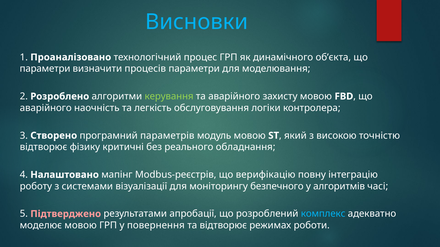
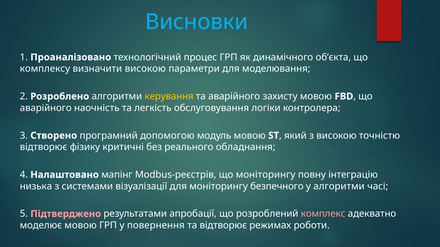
параметри at (45, 69): параметри -> комплексу
визначити процесів: процесів -> високою
керування colour: light green -> yellow
параметрів: параметрів -> допомогою
що верифікацію: верифікацію -> моніторингу
роботу: роботу -> низька
у алгоритмів: алгоритмів -> алгоритми
комплекс colour: light blue -> pink
